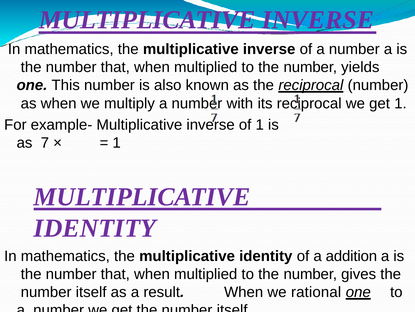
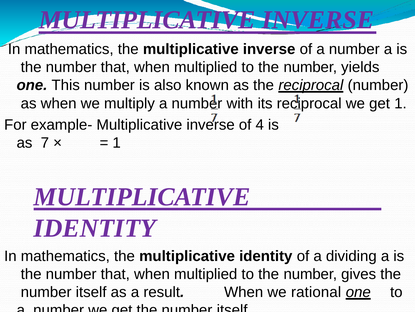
of 1: 1 -> 4
addition: addition -> dividing
